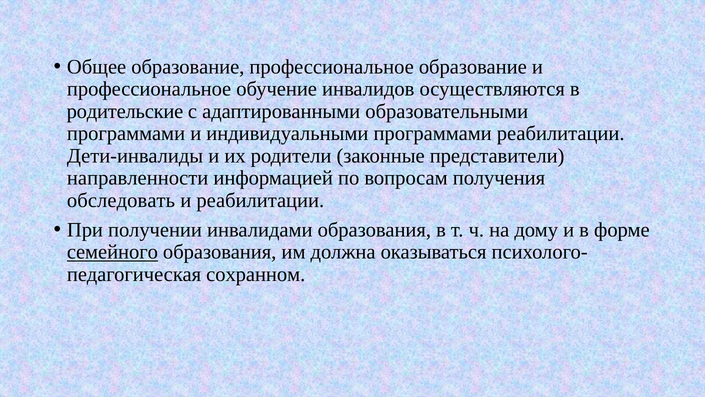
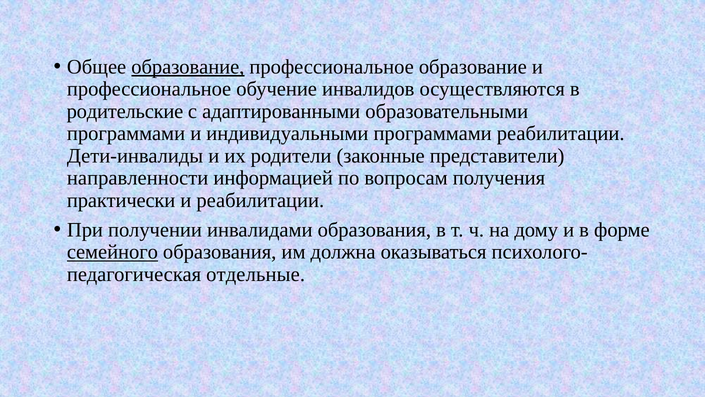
образование at (188, 67) underline: none -> present
обследовать: обследовать -> практически
сохранном: сохранном -> отдельные
